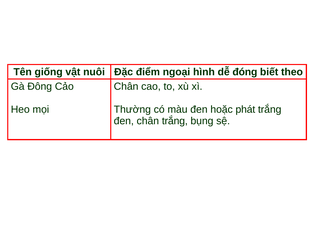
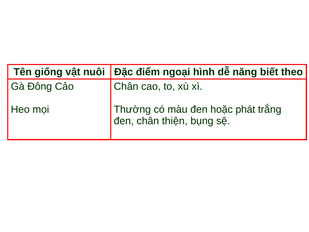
đóng: đóng -> năng
chân trắng: trắng -> thiện
